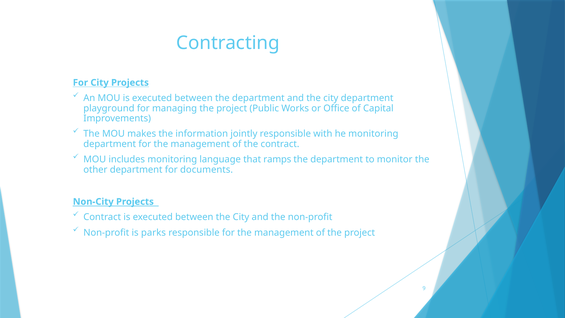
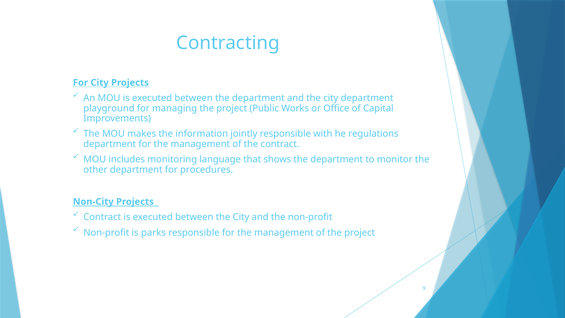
he monitoring: monitoring -> regulations
ramps: ramps -> shows
documents: documents -> procedures
